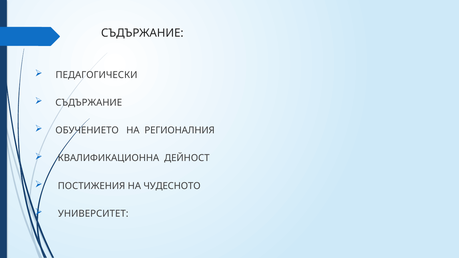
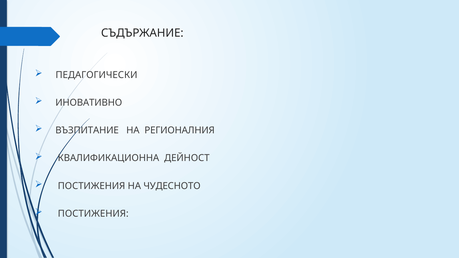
СЪДЪРЖАНИЕ at (89, 103): СЪДЪРЖАНИЕ -> ИНОВАТИВНО
ОБУЧЕНИЕТО: ОБУЧЕНИЕТО -> ВЪЗПИТАНИЕ
УНИВЕРСИТЕТ at (93, 214): УНИВЕРСИТЕТ -> ПОСТИЖЕНИЯ
